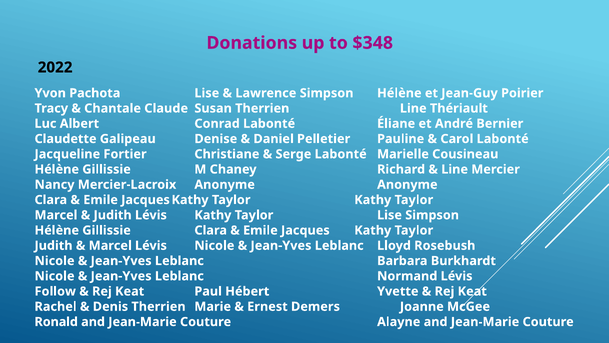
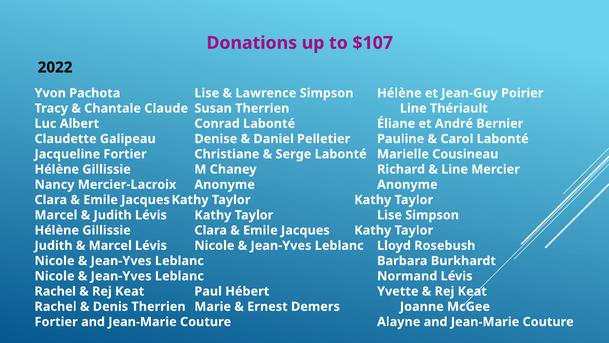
$348: $348 -> $107
Follow at (55, 291): Follow -> Rachel
Ronald at (56, 321): Ronald -> Fortier
